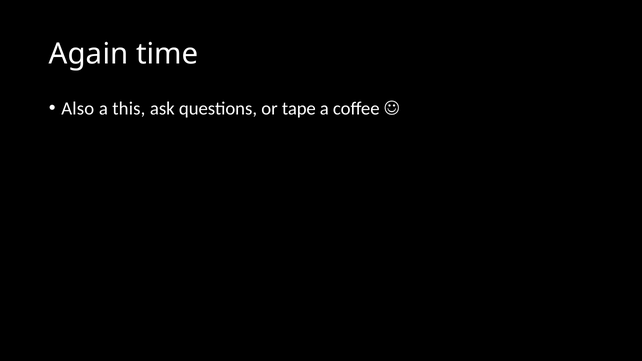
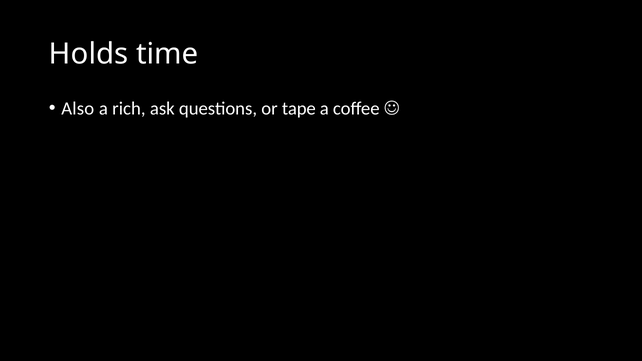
Again: Again -> Holds
this: this -> rich
